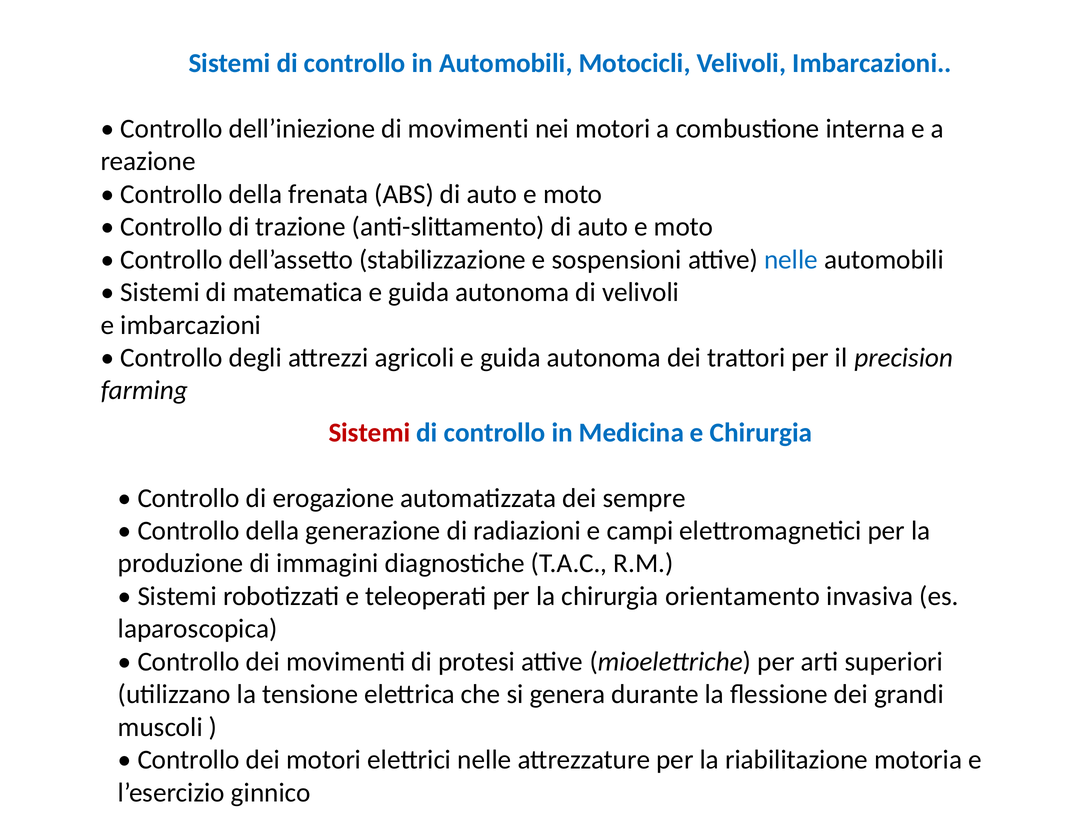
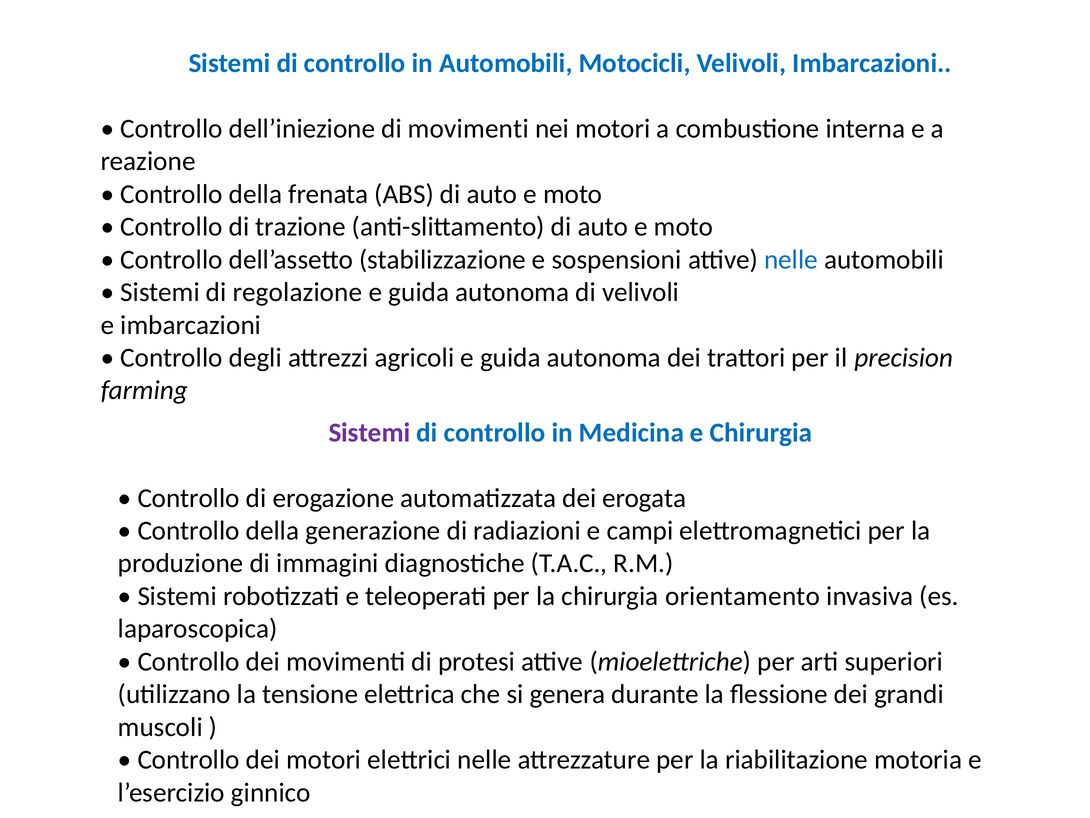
matematica: matematica -> regolazione
Sistemi at (369, 432) colour: red -> purple
sempre: sempre -> erogata
